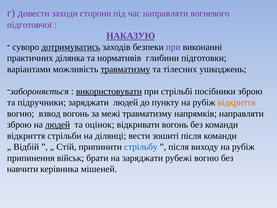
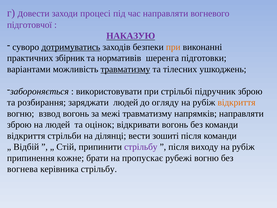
сторони: сторони -> процесі
при at (173, 47) colour: purple -> orange
ділянка: ділянка -> збірник
глибини: глибини -> шеренга
використовувати underline: present -> none
посібники: посібники -> підручник
підручники: підручники -> розбирання
пункту: пункту -> огляду
людей at (58, 125) underline: present -> none
стрільбу at (141, 147) colour: blue -> purple
військ: військ -> кожне
на заряджати: заряджати -> пропускає
навчити: навчити -> вогнева
керівника мішеней: мішеней -> стрільбу
